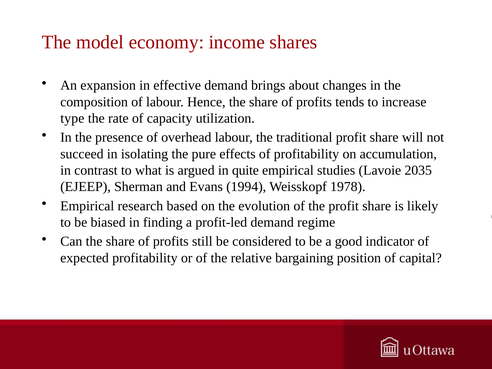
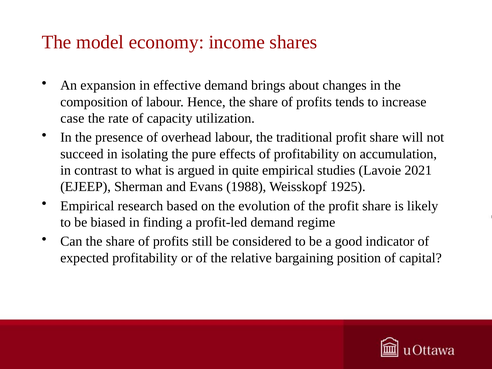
type: type -> case
2035: 2035 -> 2021
1994: 1994 -> 1988
1978: 1978 -> 1925
